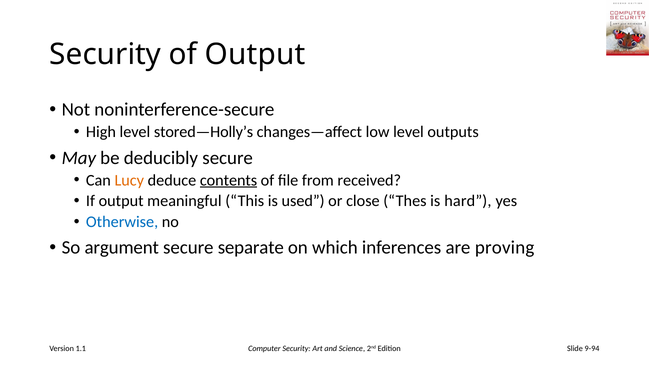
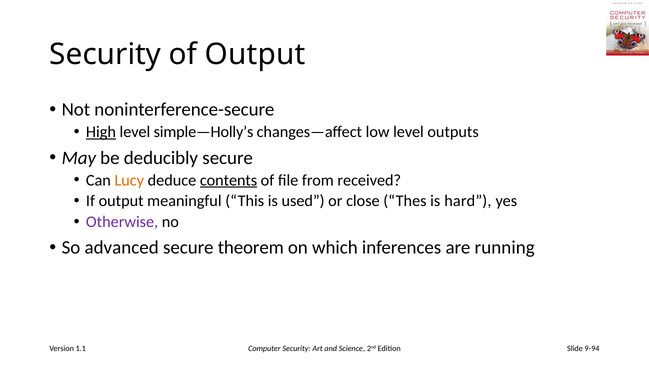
High underline: none -> present
stored—Holly’s: stored—Holly’s -> simple—Holly’s
Otherwise colour: blue -> purple
argument: argument -> advanced
separate: separate -> theorem
proving: proving -> running
